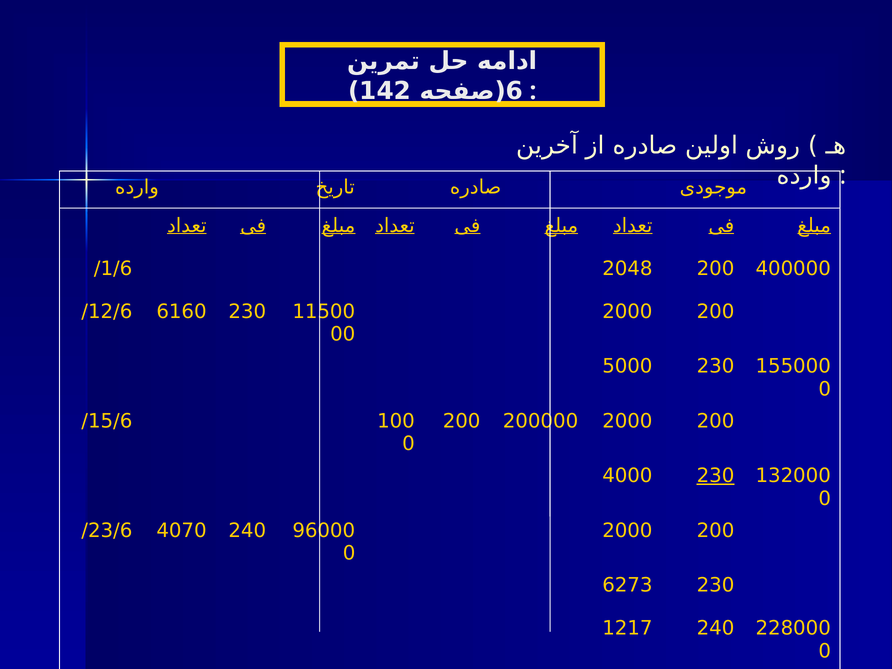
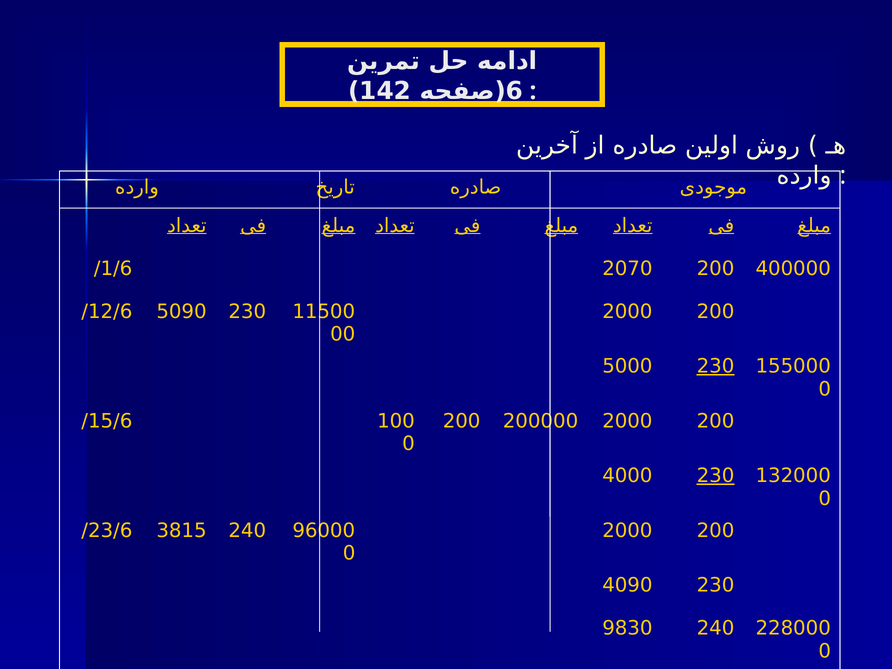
2048: 2048 -> 2070
6160: 6160 -> 5090
230 at (716, 366) underline: none -> present
4070: 4070 -> 3815
6273: 6273 -> 4090
1217: 1217 -> 9830
